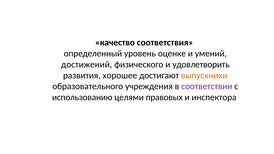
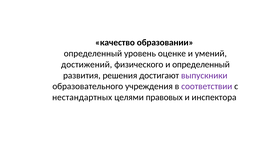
соответствия: соответствия -> образовании
и удовлетворить: удовлетворить -> определенный
хорошее: хорошее -> решения
выпускники colour: orange -> purple
использованию: использованию -> нестандартных
